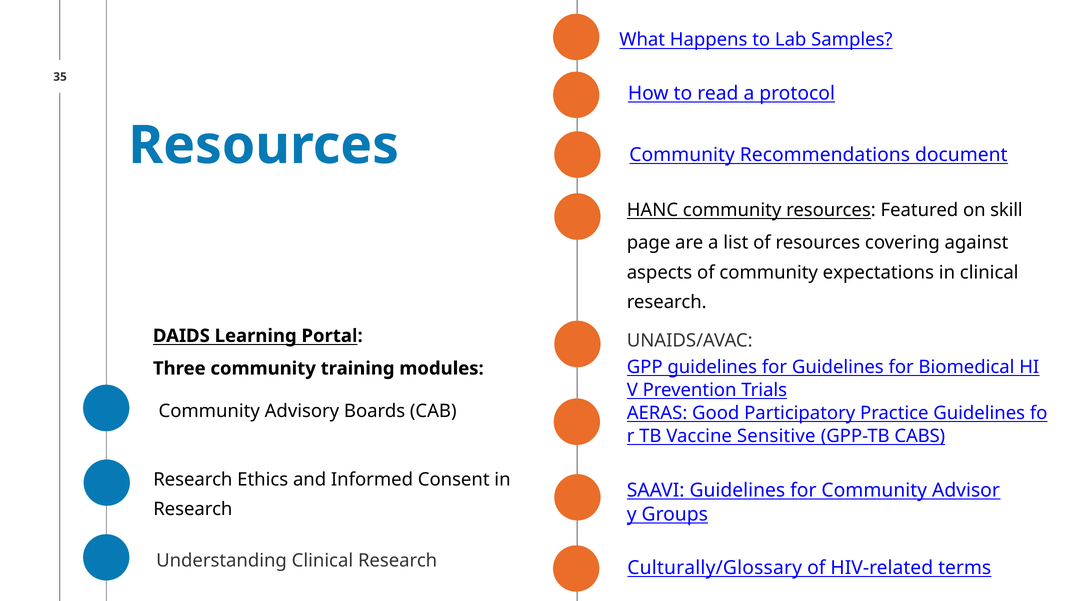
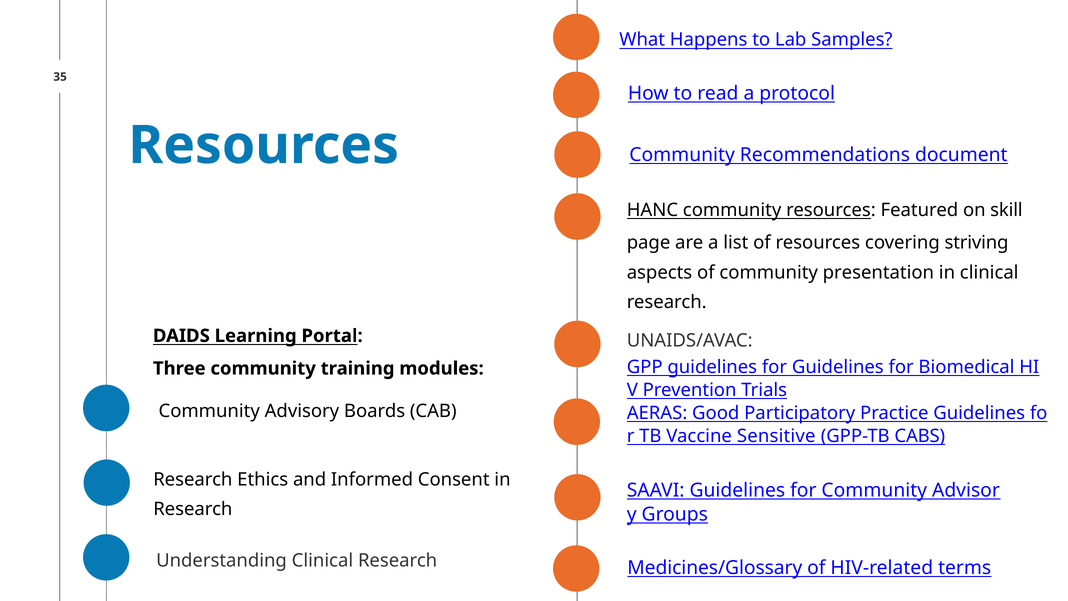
against: against -> striving
expectations: expectations -> presentation
Culturally/Glossary: Culturally/Glossary -> Medicines/Glossary
